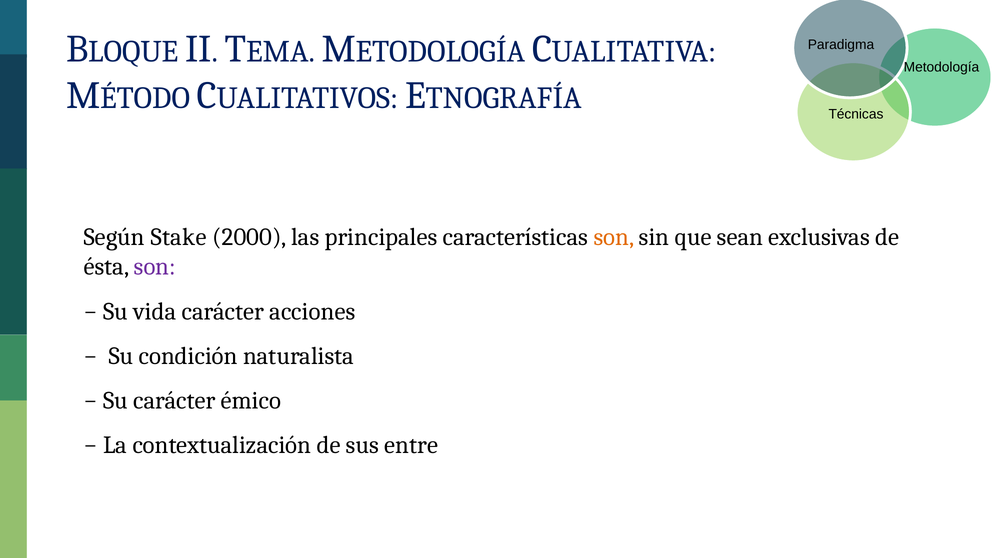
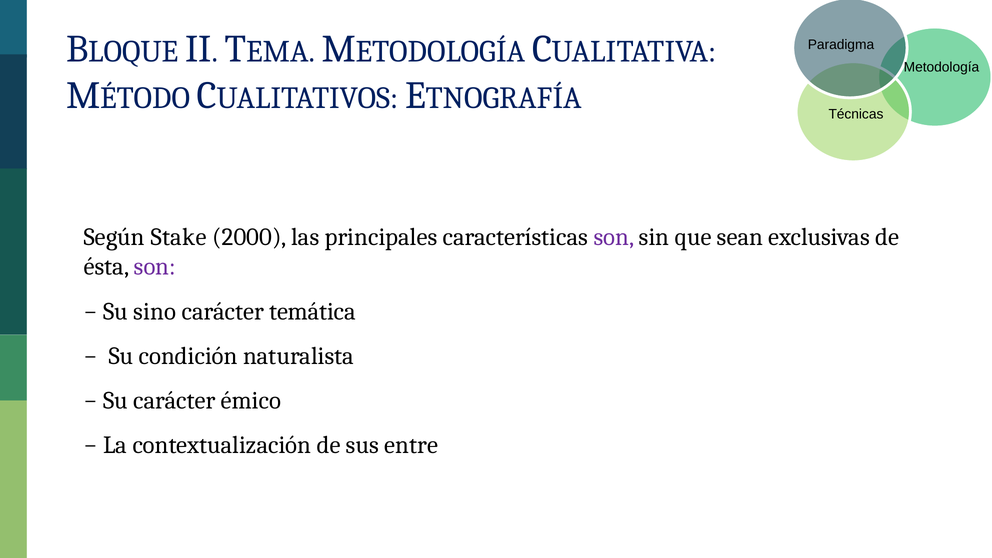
son at (614, 237) colour: orange -> purple
vida: vida -> sino
acciones: acciones -> temática
